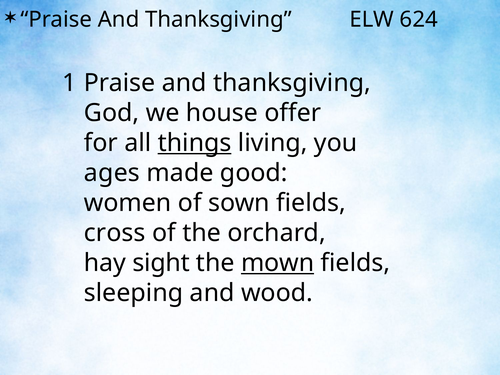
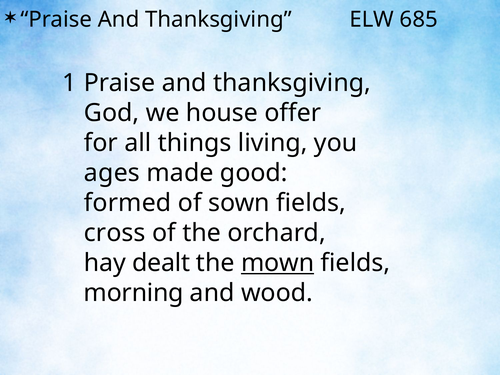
624: 624 -> 685
things underline: present -> none
women: women -> formed
sight: sight -> dealt
sleeping: sleeping -> morning
